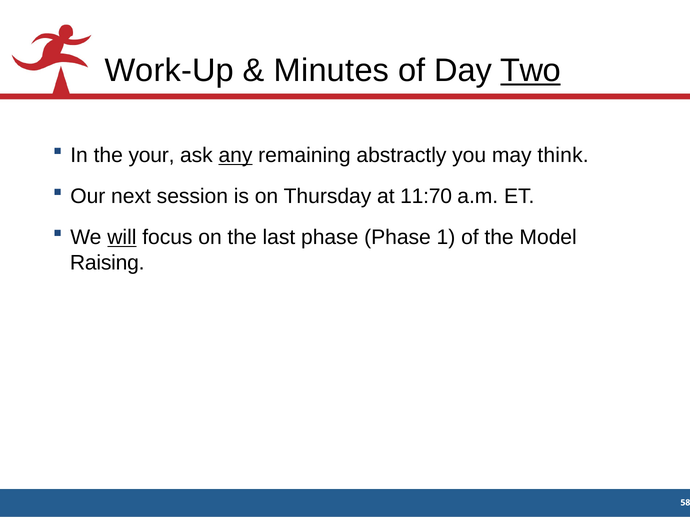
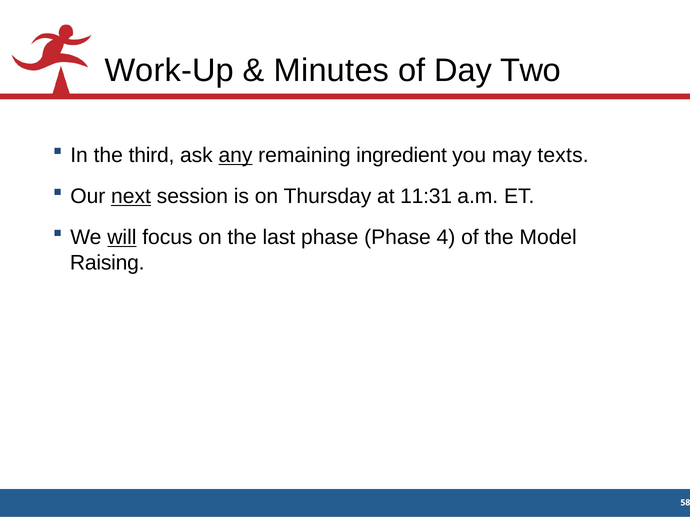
Two underline: present -> none
your: your -> third
abstractly: abstractly -> ingredient
think: think -> texts
next underline: none -> present
11:70: 11:70 -> 11:31
1: 1 -> 4
